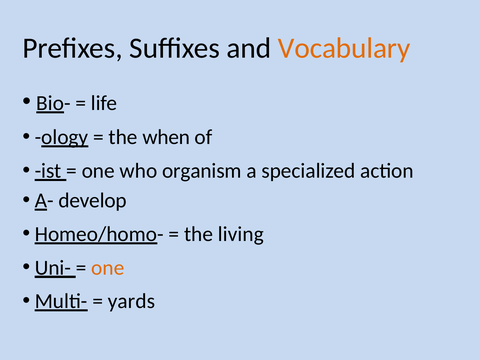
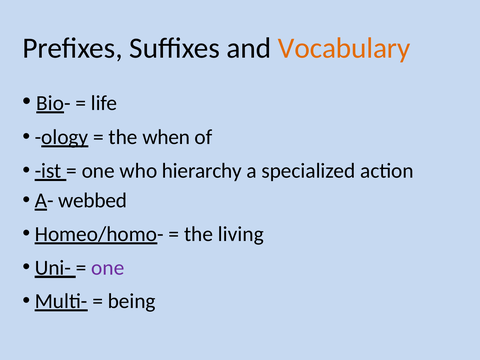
organism: organism -> hierarchy
develop: develop -> webbed
one at (108, 268) colour: orange -> purple
yards: yards -> being
